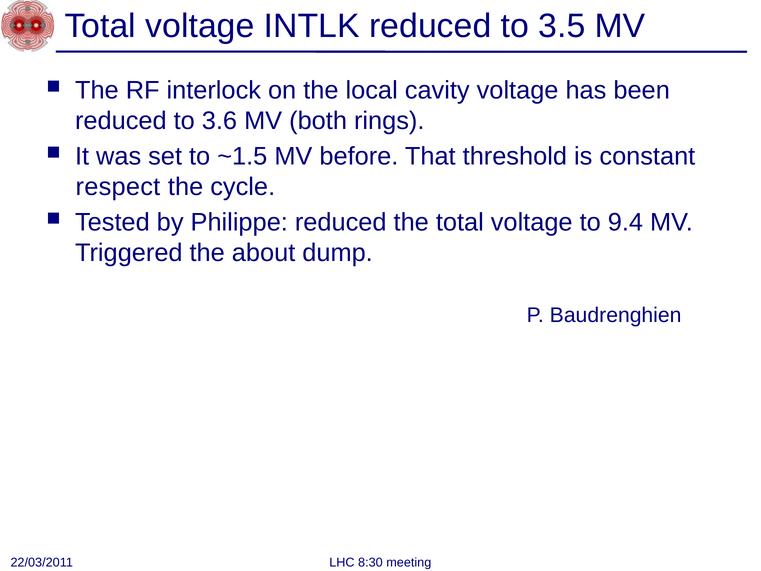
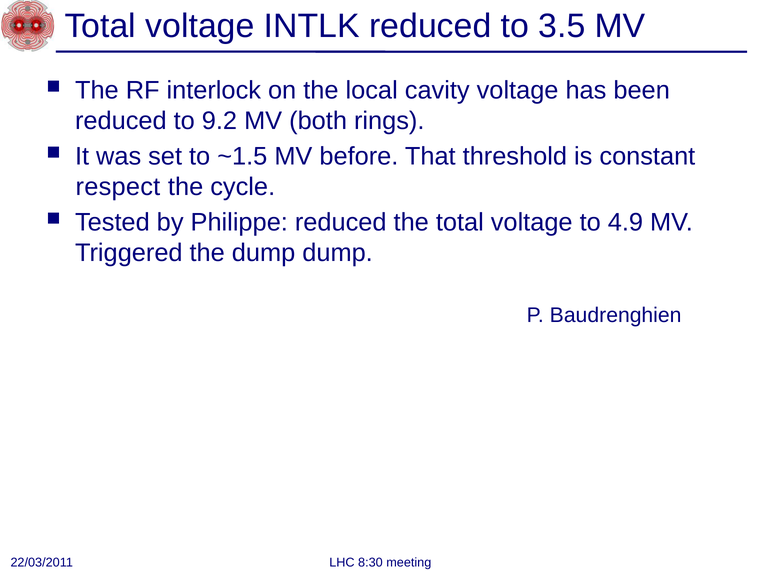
3.6: 3.6 -> 9.2
9.4: 9.4 -> 4.9
the about: about -> dump
